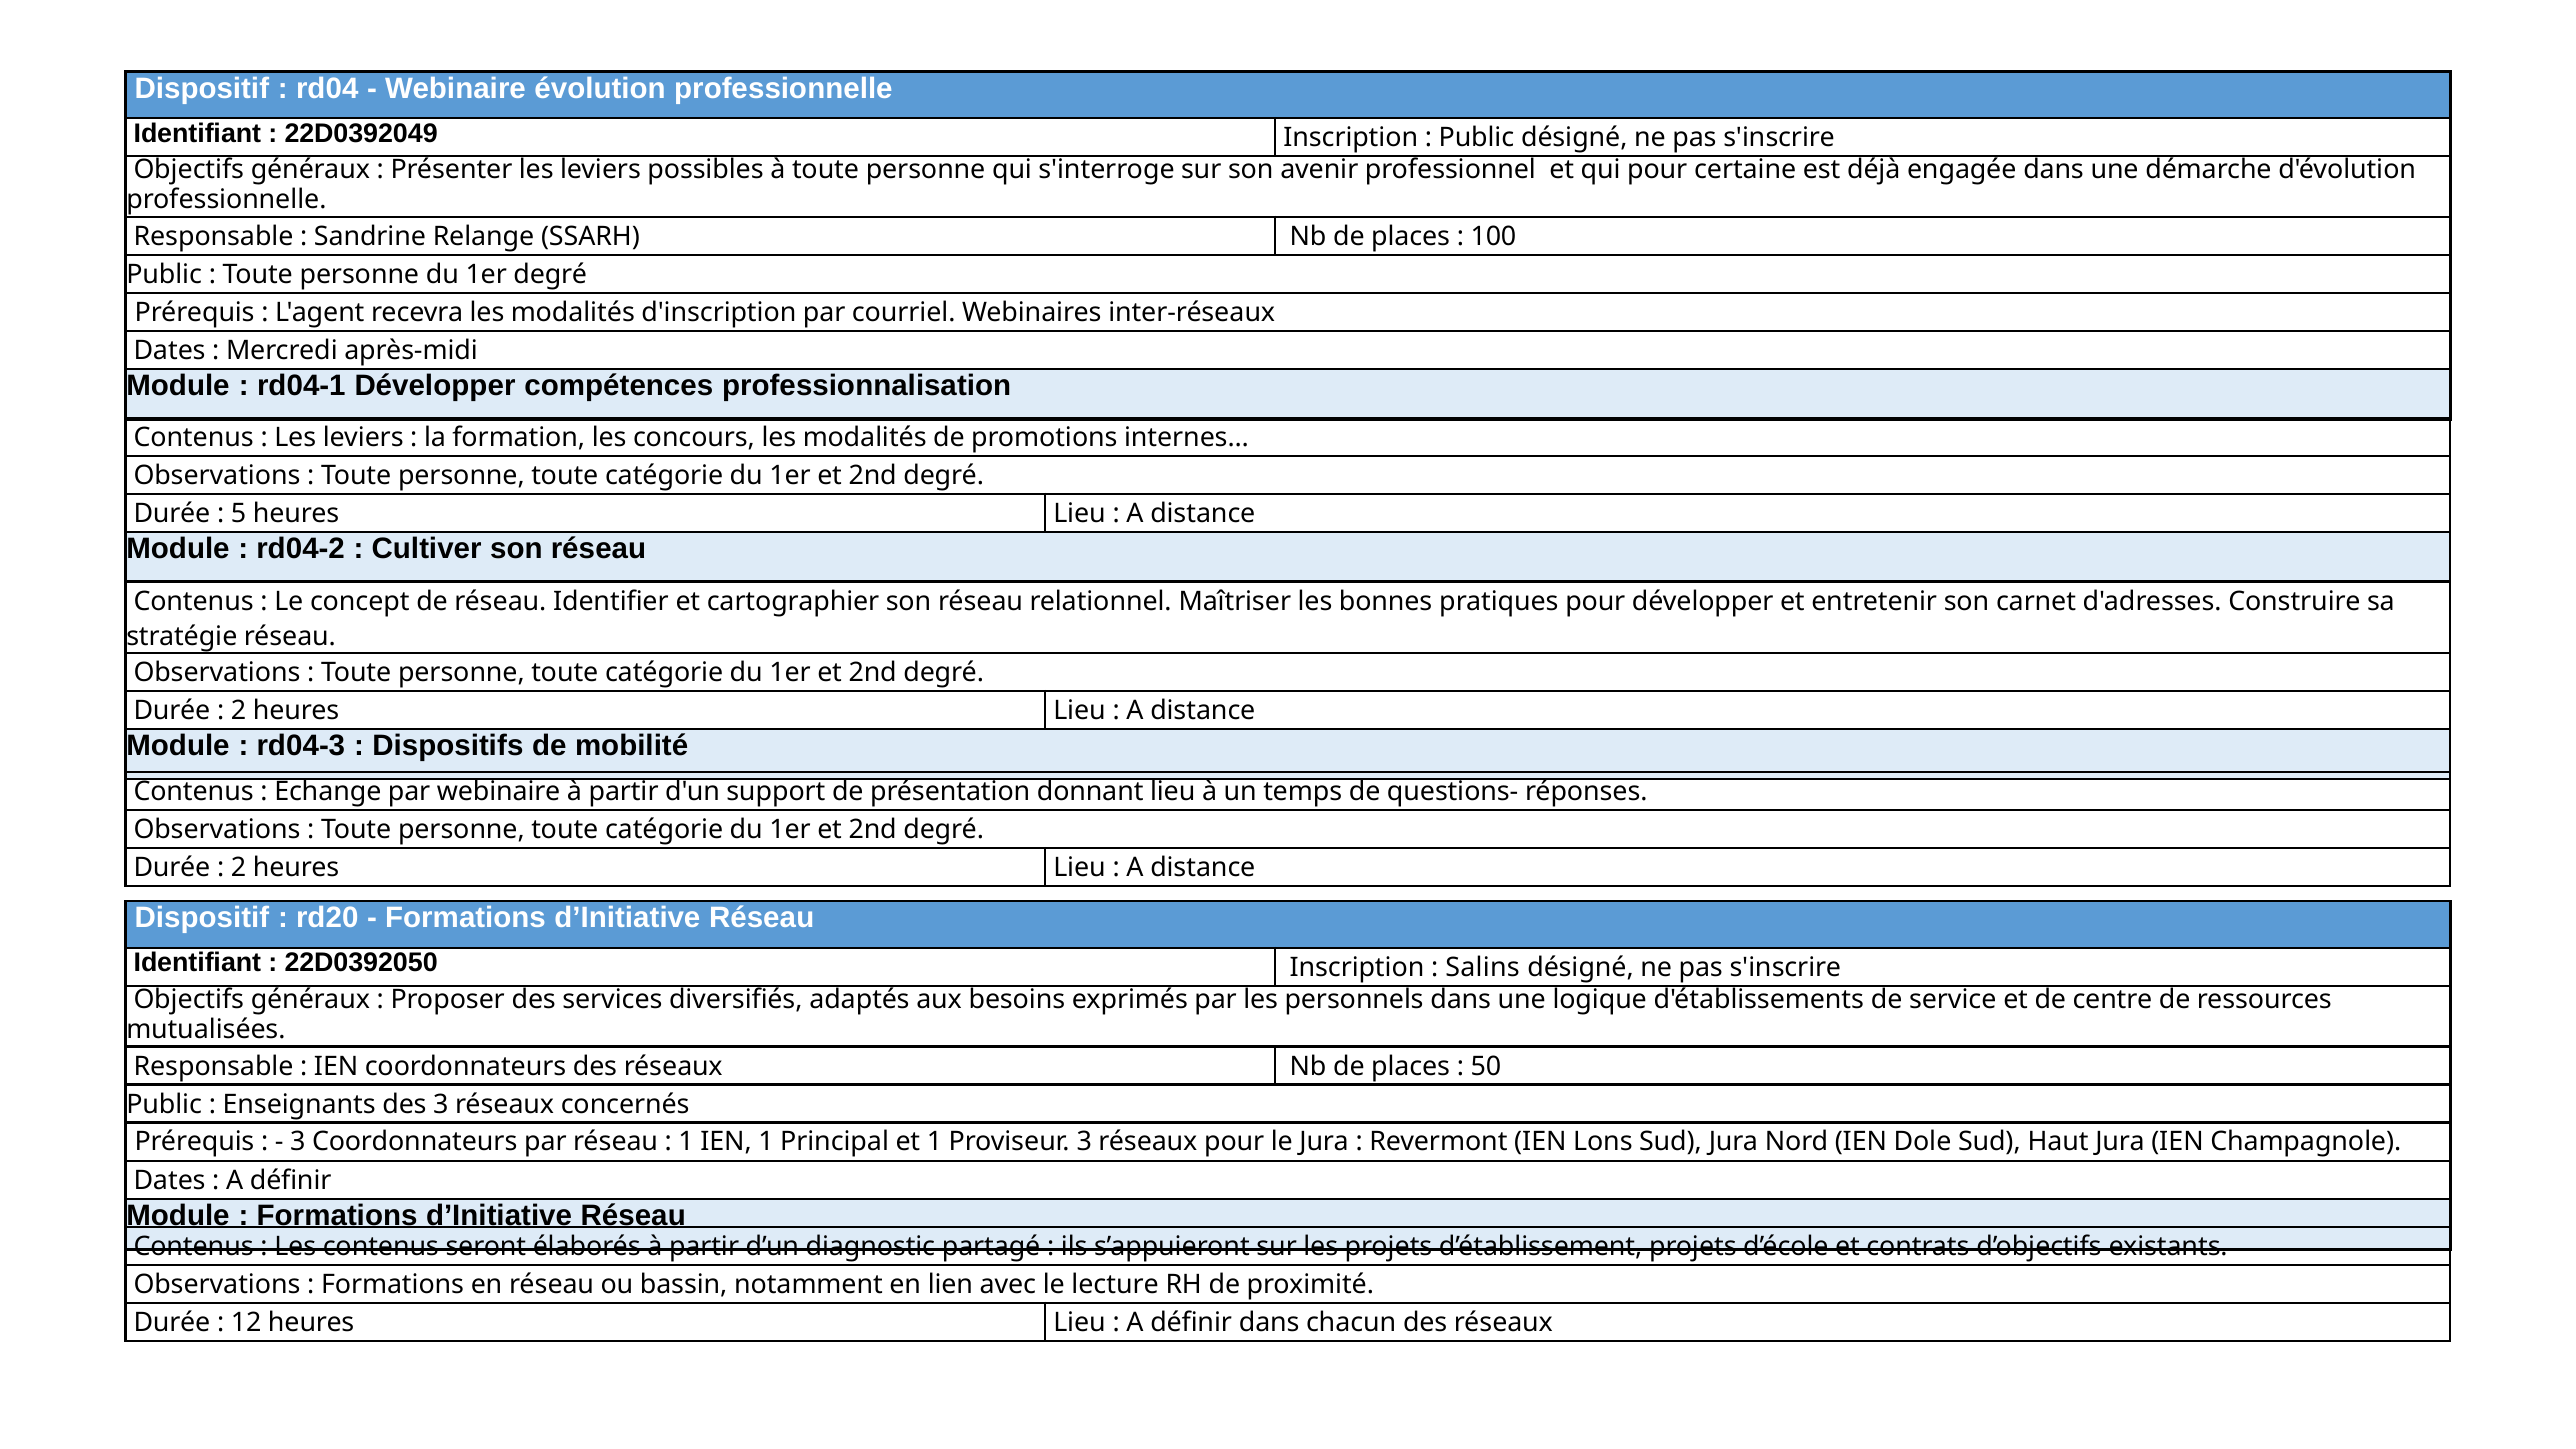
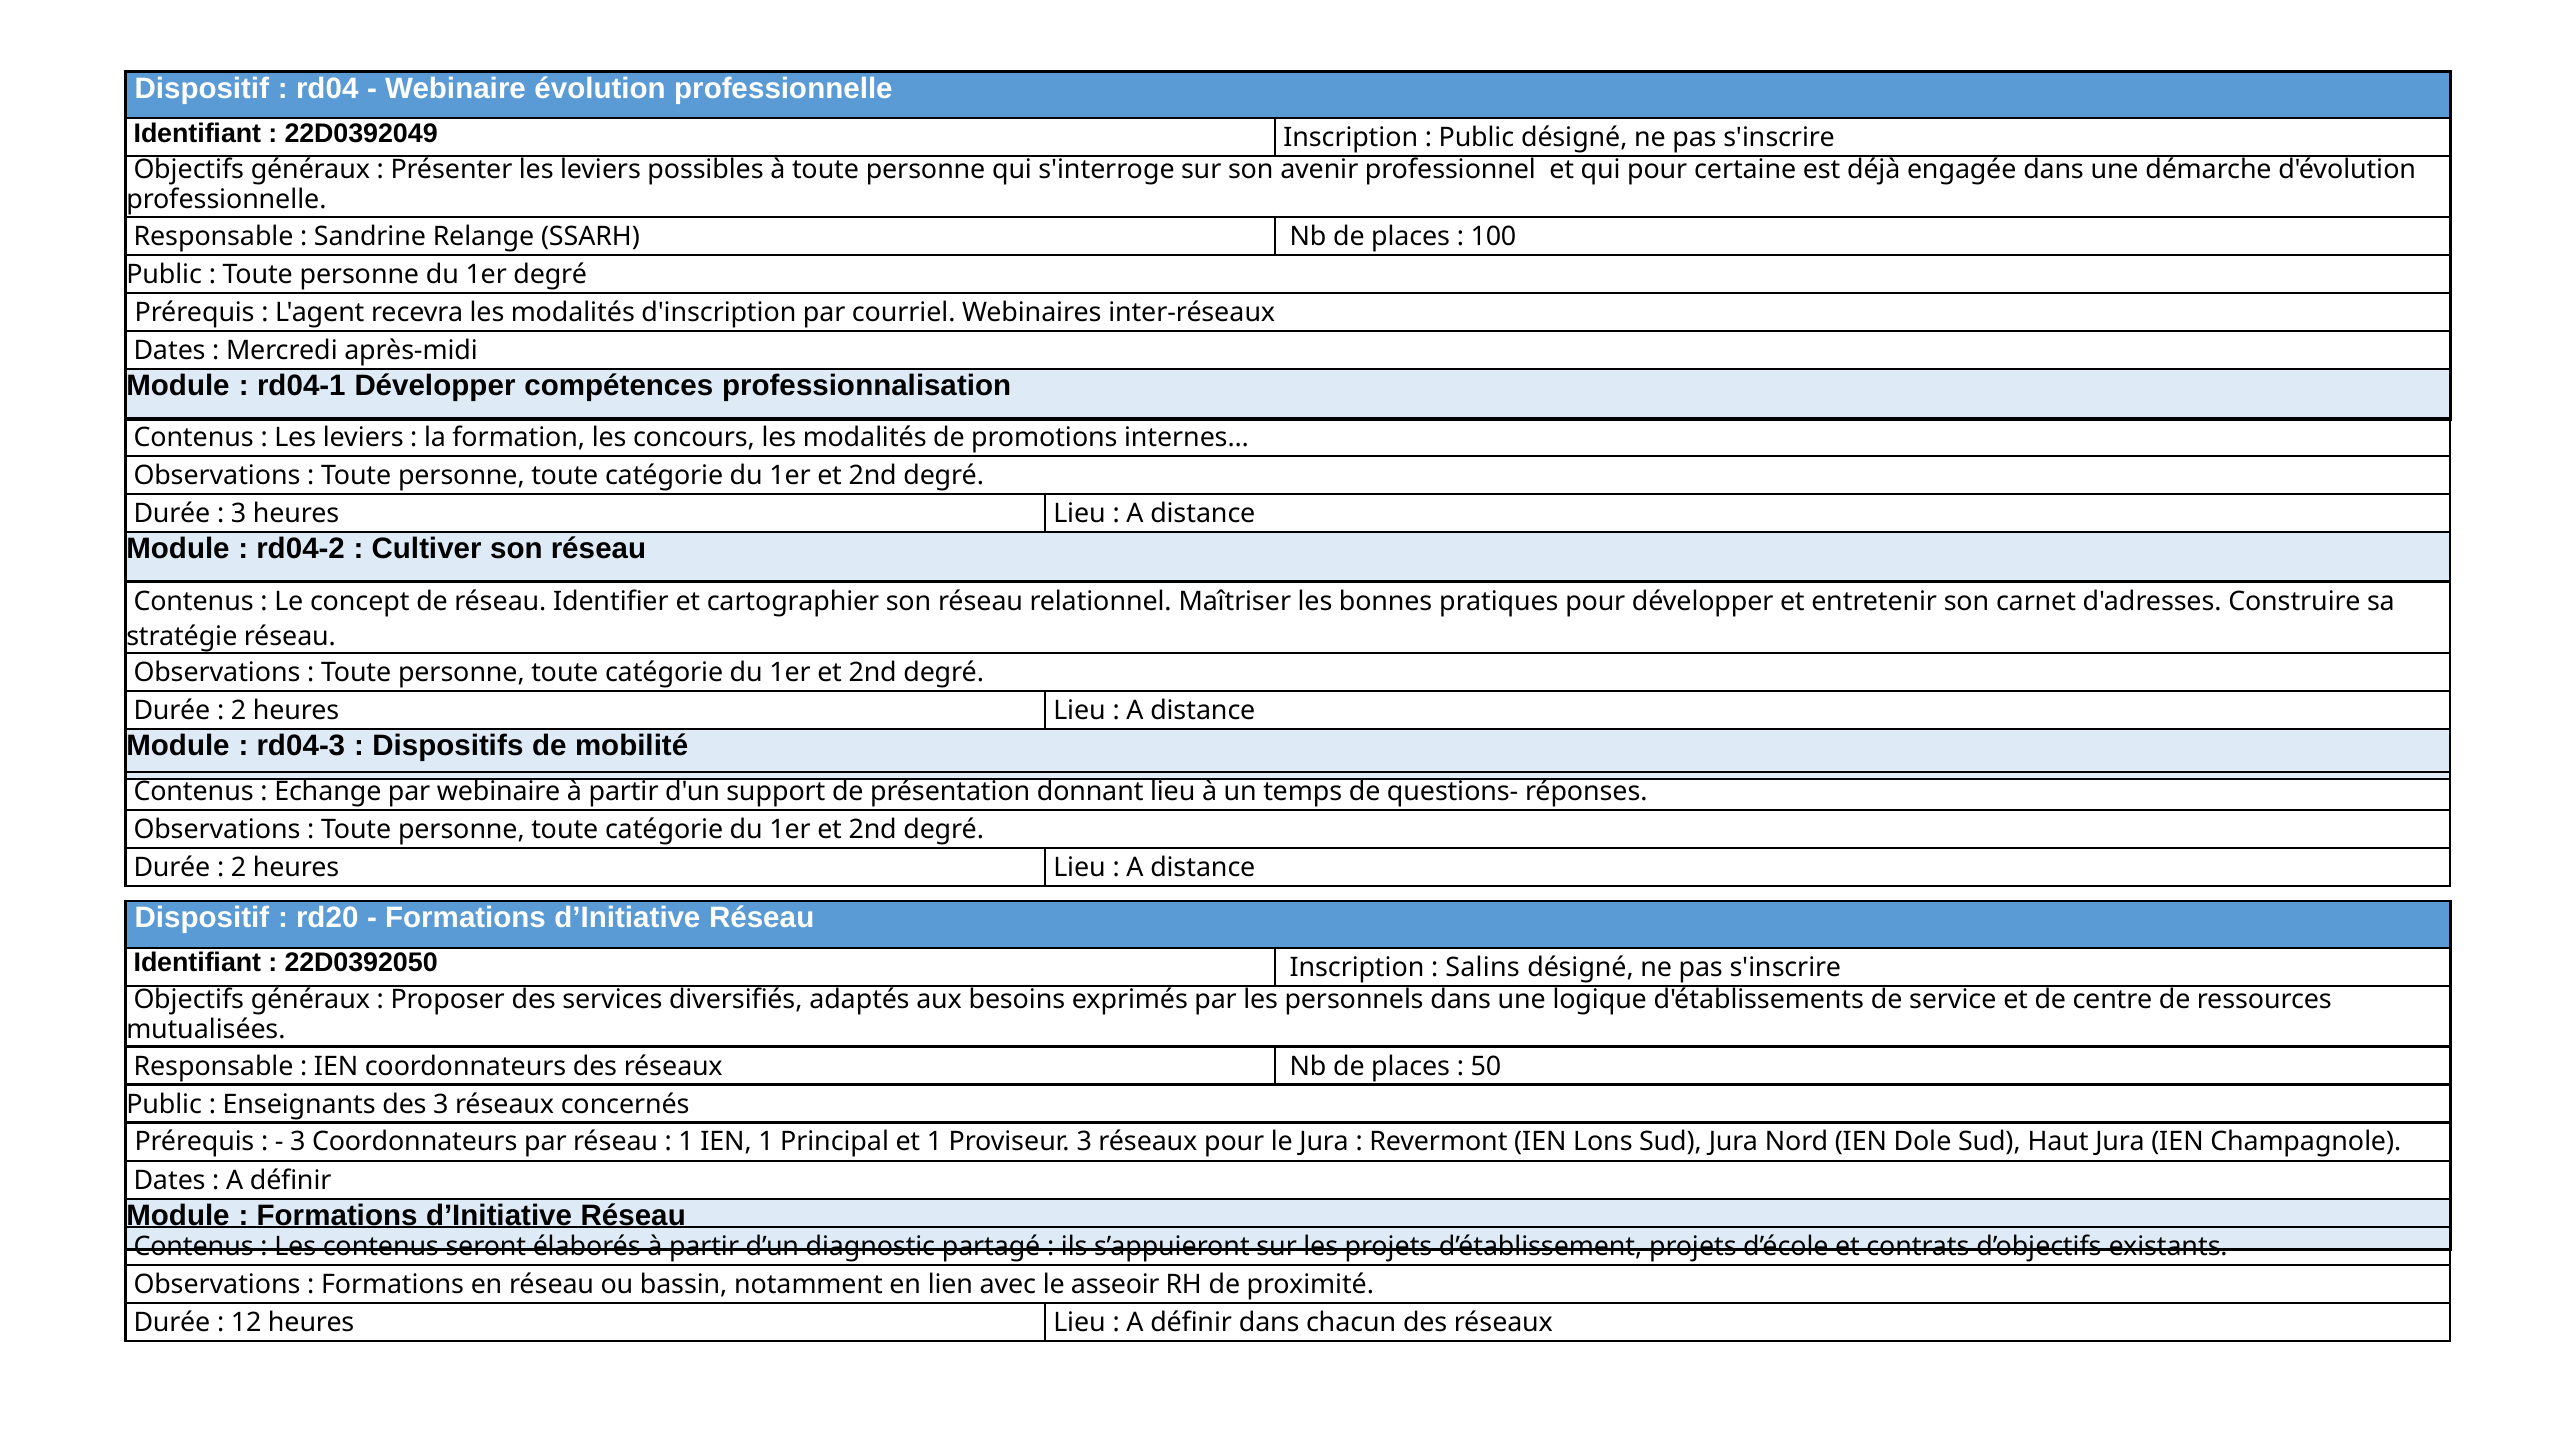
5 at (239, 514): 5 -> 3
lecture: lecture -> asseoir
